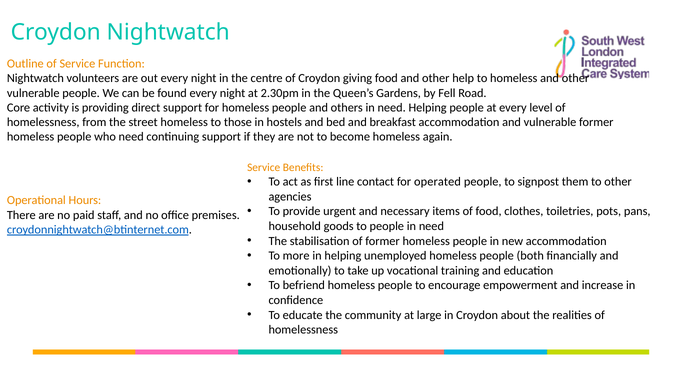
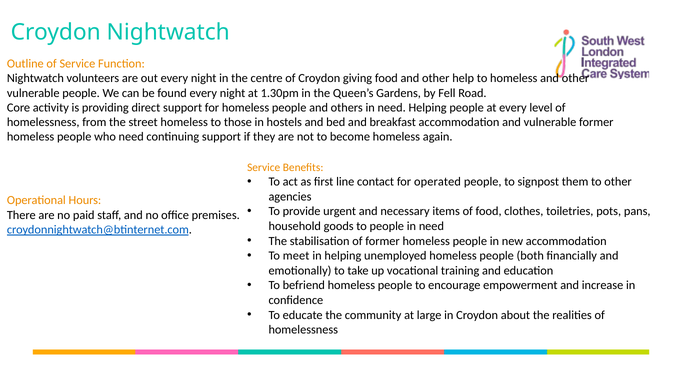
2.30pm: 2.30pm -> 1.30pm
more: more -> meet
